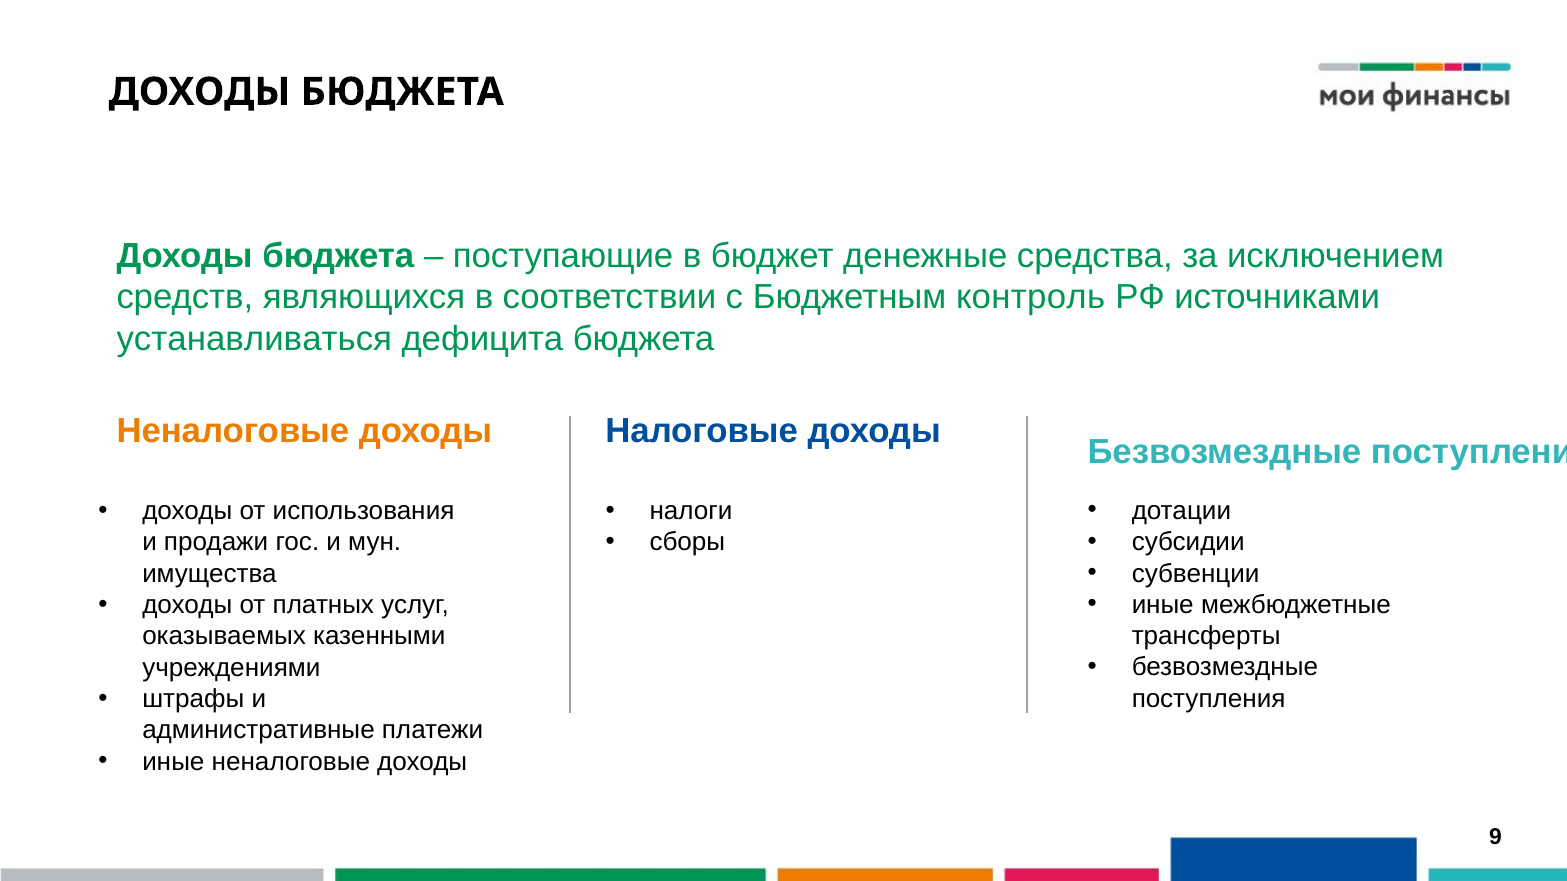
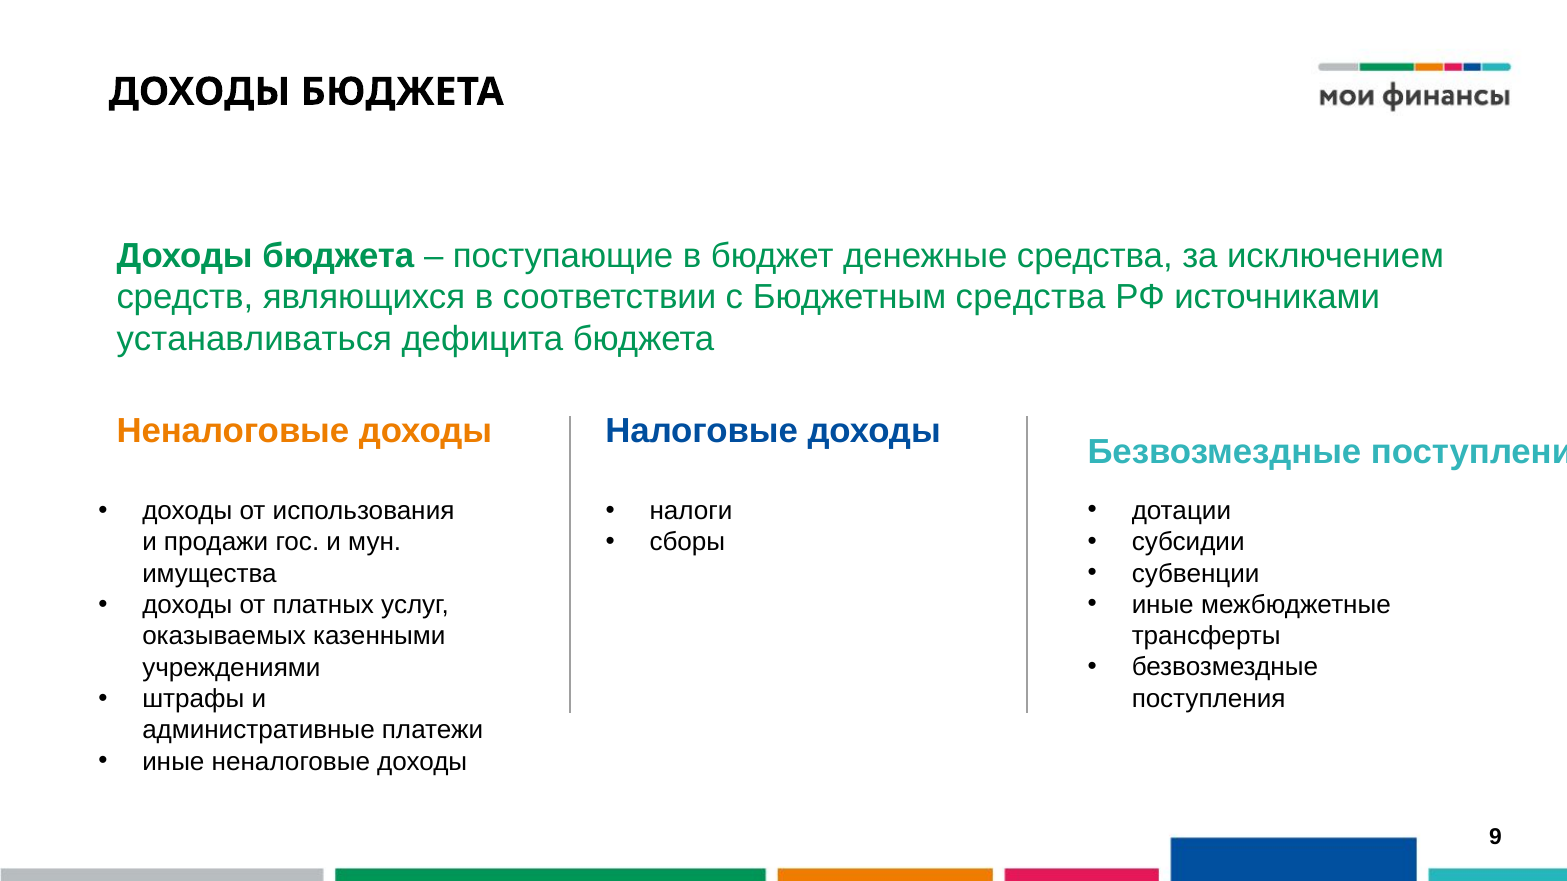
Бюджетным контроль: контроль -> средства
